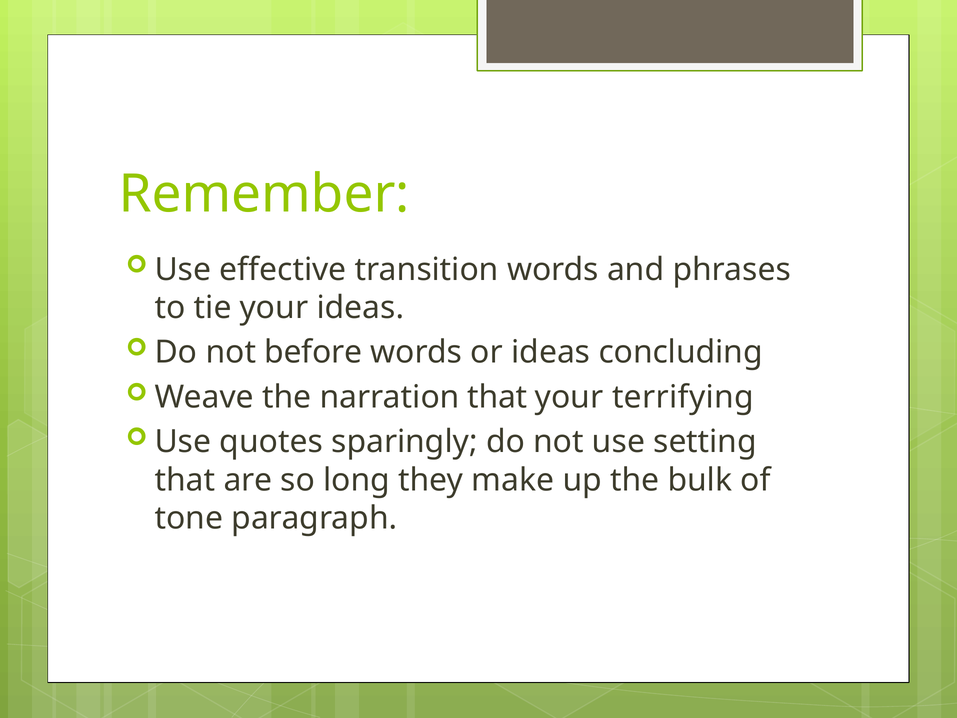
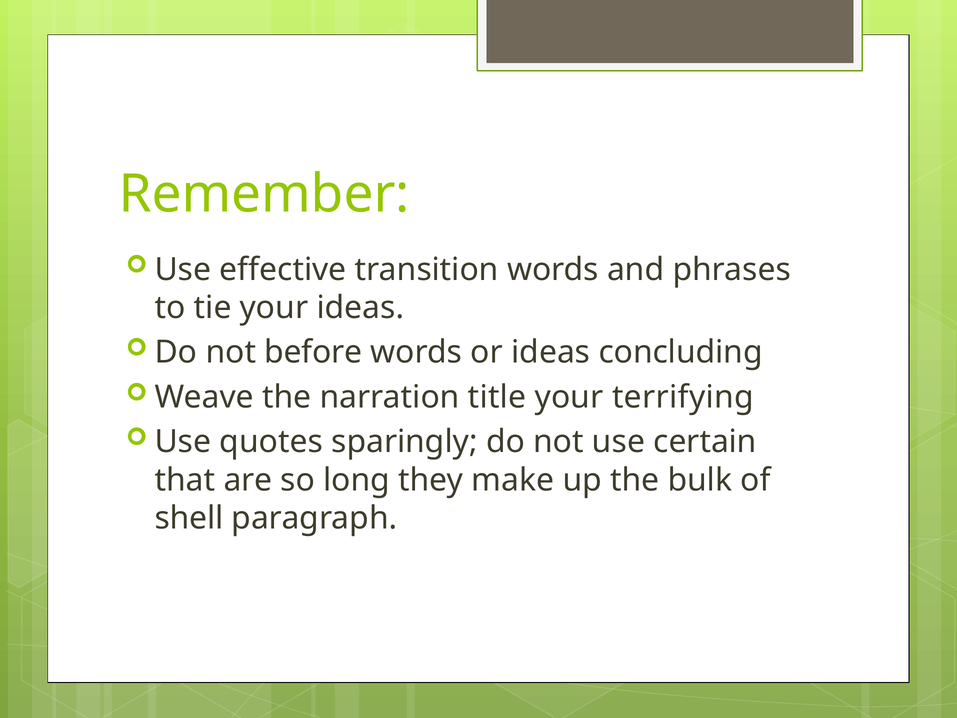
narration that: that -> title
setting: setting -> certain
tone: tone -> shell
